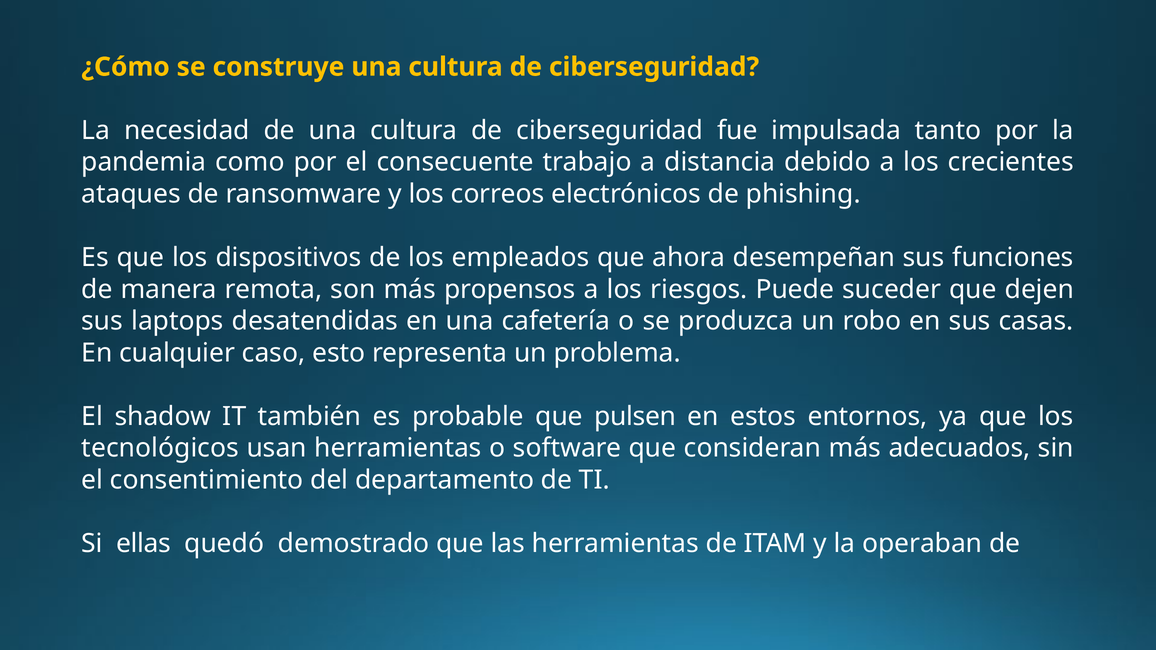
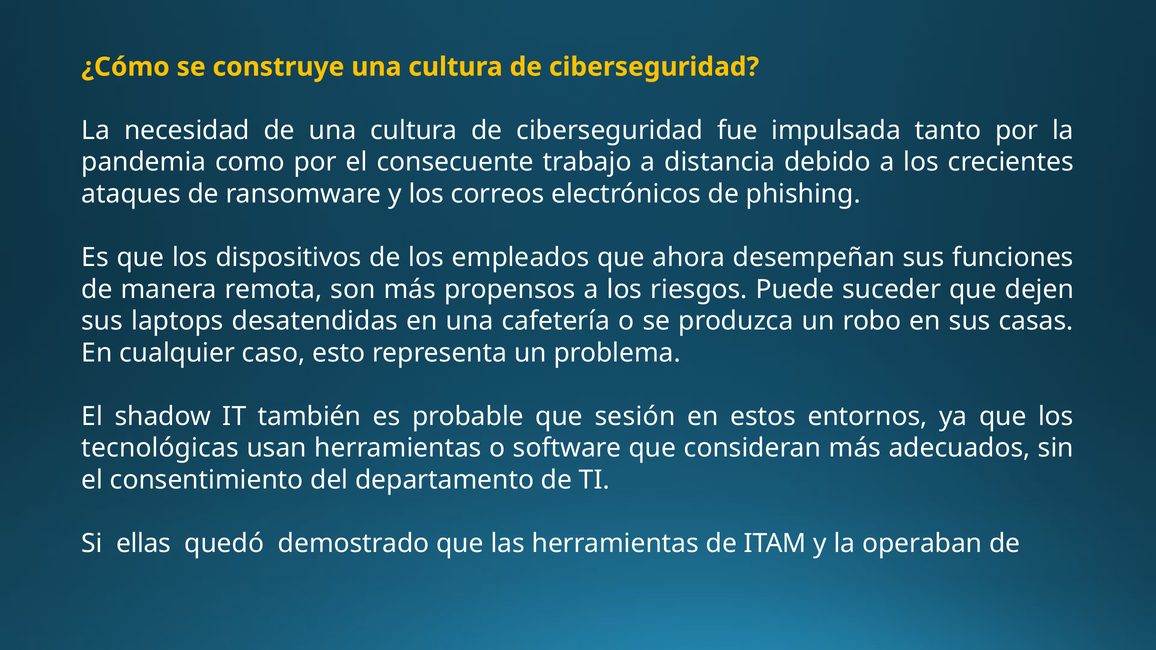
pulsen: pulsen -> sesión
tecnológicos: tecnológicos -> tecnológicas
